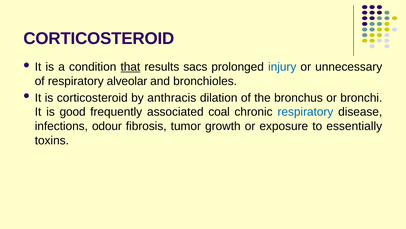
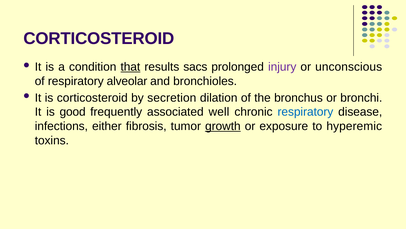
injury colour: blue -> purple
unnecessary: unnecessary -> unconscious
anthracis: anthracis -> secretion
coal: coal -> well
odour: odour -> either
growth underline: none -> present
essentially: essentially -> hyperemic
